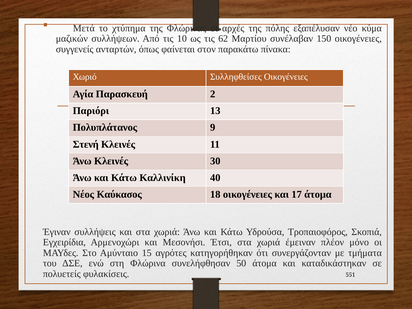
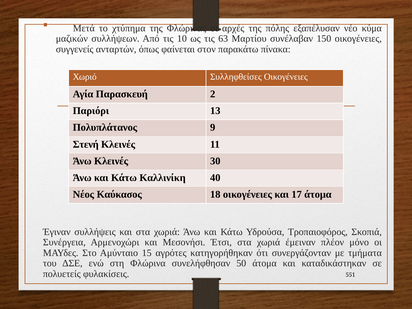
62: 62 -> 63
Εγχειρίδια: Εγχειρίδια -> Συνέργεια
